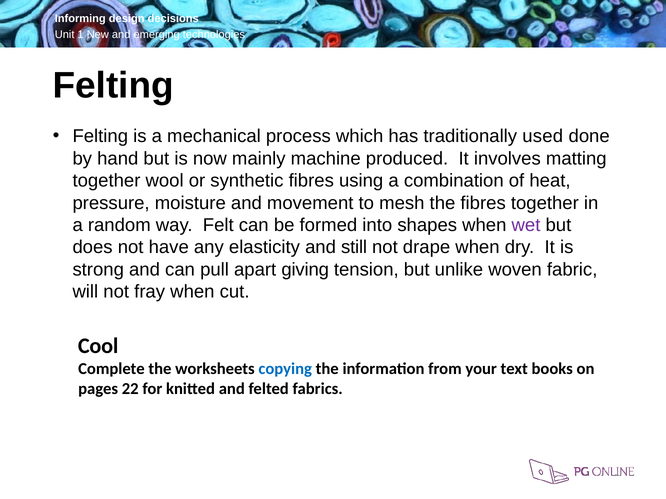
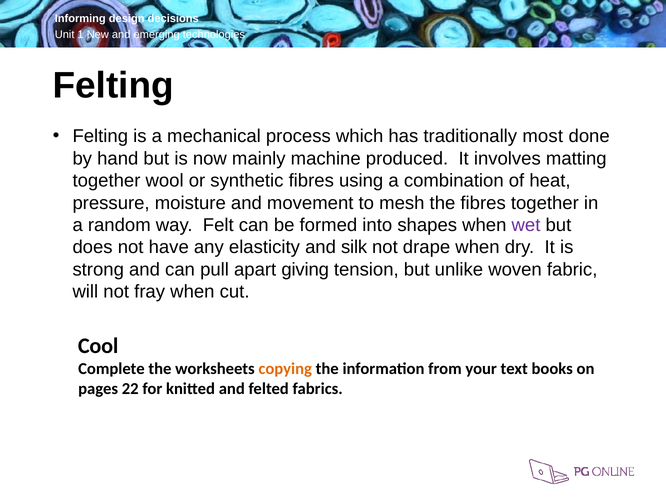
used: used -> most
still: still -> silk
copying colour: blue -> orange
